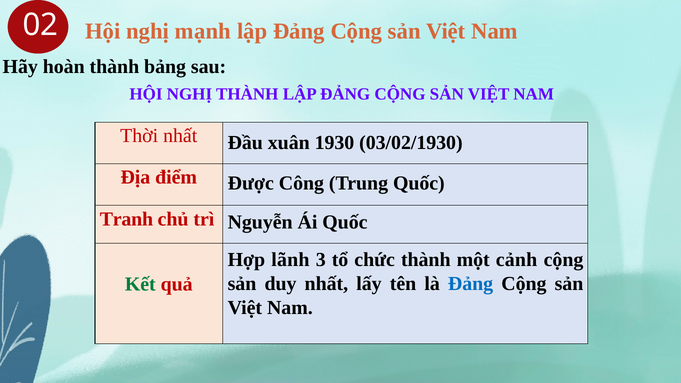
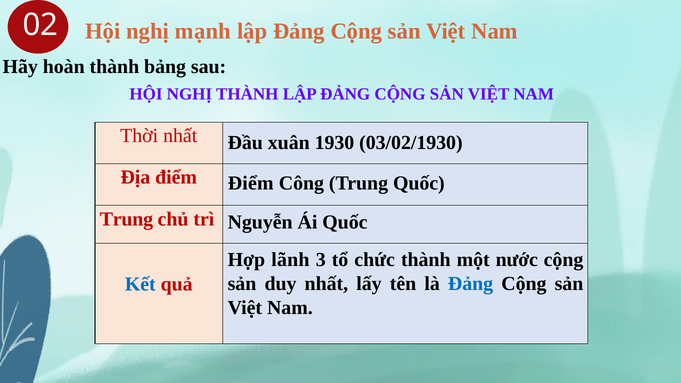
Được at (251, 183): Được -> Điểm
Tranh at (126, 219): Tranh -> Trung
cảnh: cảnh -> nước
Kết colour: green -> blue
